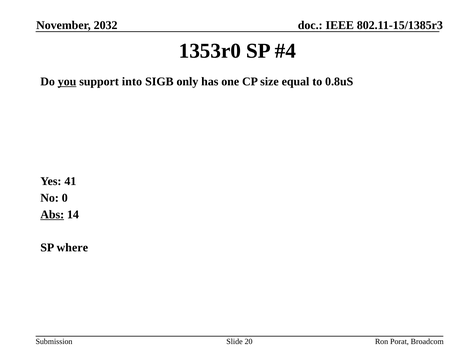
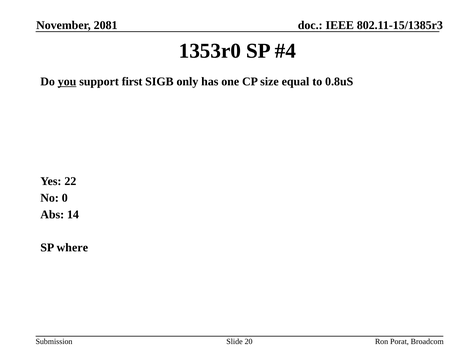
2032: 2032 -> 2081
into: into -> first
41: 41 -> 22
Abs underline: present -> none
